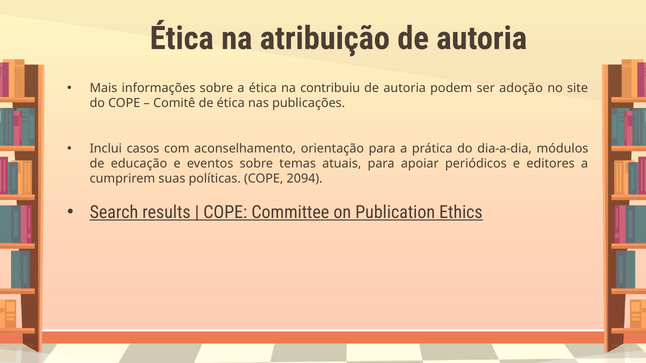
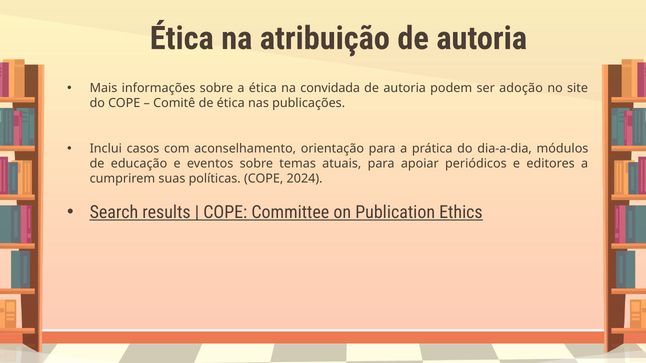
contribuiu: contribuiu -> convidada
2094: 2094 -> 2024
